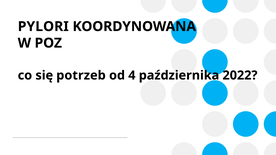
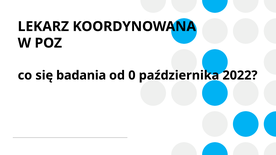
PYLORI: PYLORI -> LEKARZ
potrzeb: potrzeb -> badania
4: 4 -> 0
